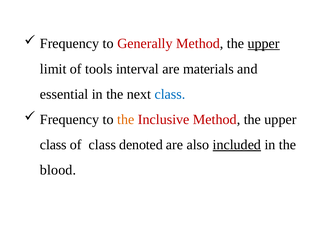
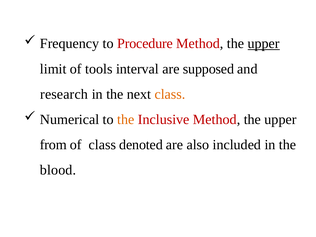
Generally: Generally -> Procedure
materials: materials -> supposed
essential: essential -> research
class at (170, 94) colour: blue -> orange
Frequency at (70, 119): Frequency -> Numerical
class at (53, 145): class -> from
included underline: present -> none
